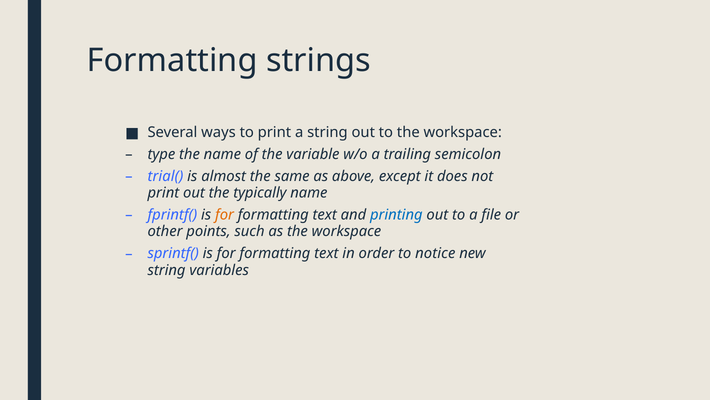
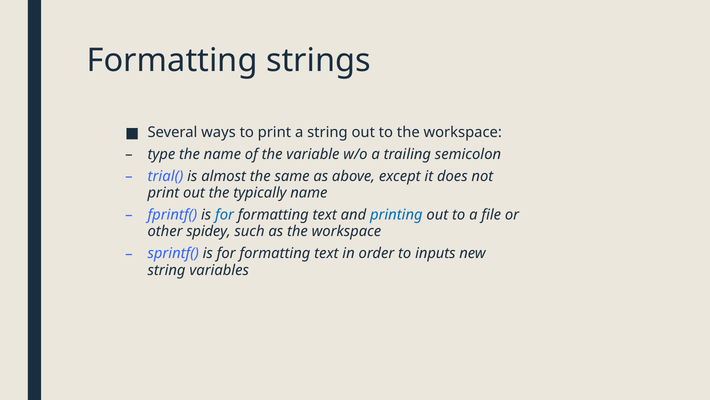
for at (225, 215) colour: orange -> blue
points: points -> spidey
notice: notice -> inputs
